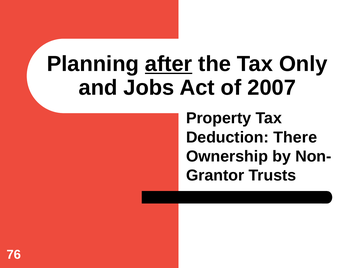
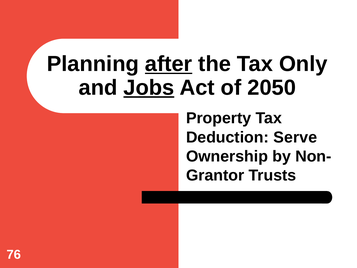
Jobs underline: none -> present
2007: 2007 -> 2050
There: There -> Serve
